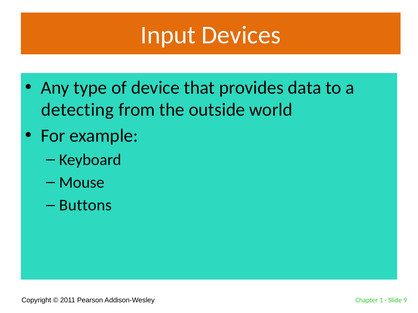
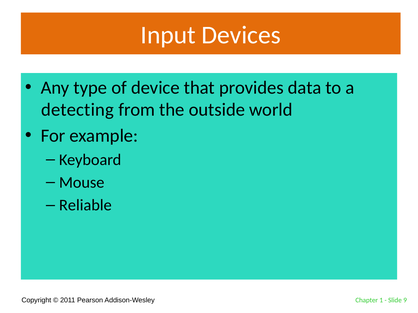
Buttons: Buttons -> Reliable
